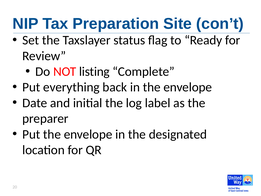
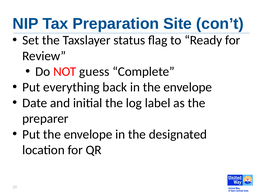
listing: listing -> guess
